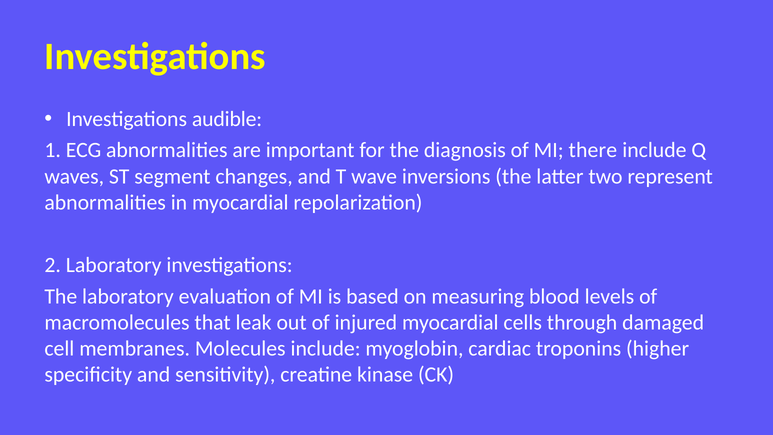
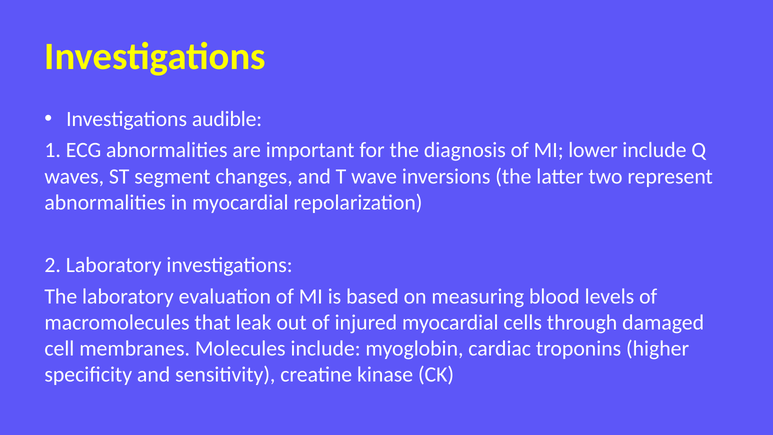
there: there -> lower
